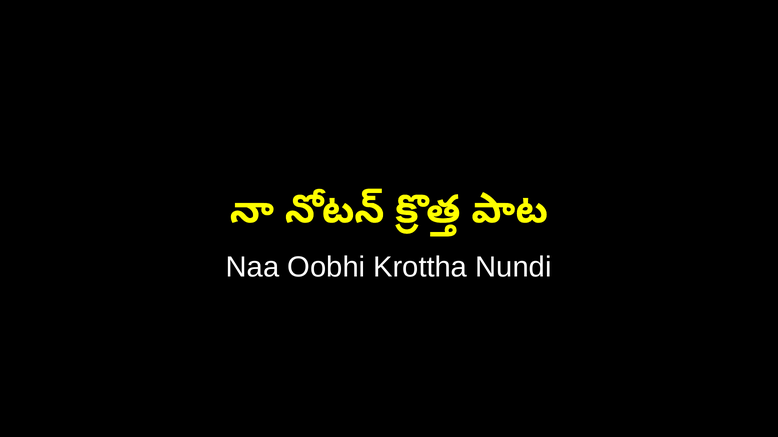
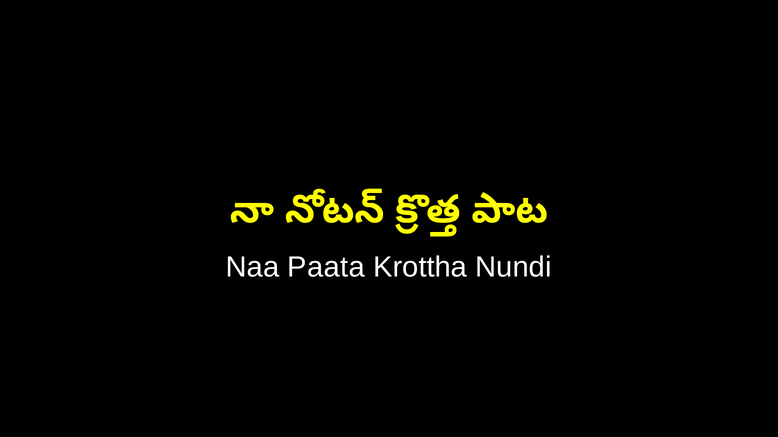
Oobhi: Oobhi -> Paata
